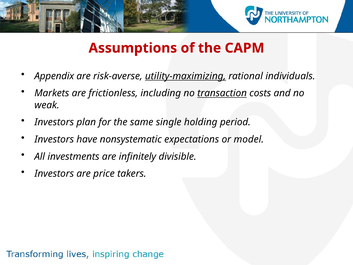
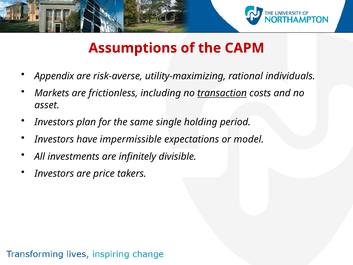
utility-maximizing underline: present -> none
weak: weak -> asset
nonsystematic: nonsystematic -> impermissible
